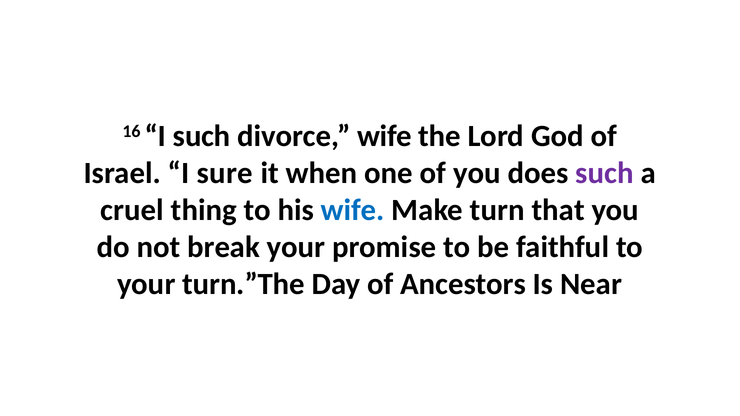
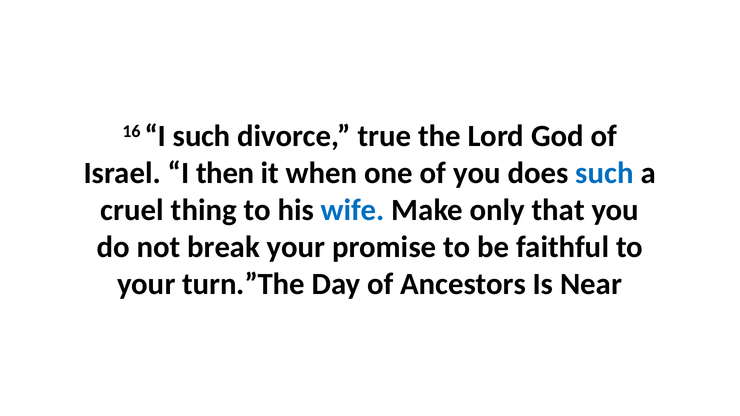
divorce wife: wife -> true
sure: sure -> then
such at (604, 173) colour: purple -> blue
turn: turn -> only
